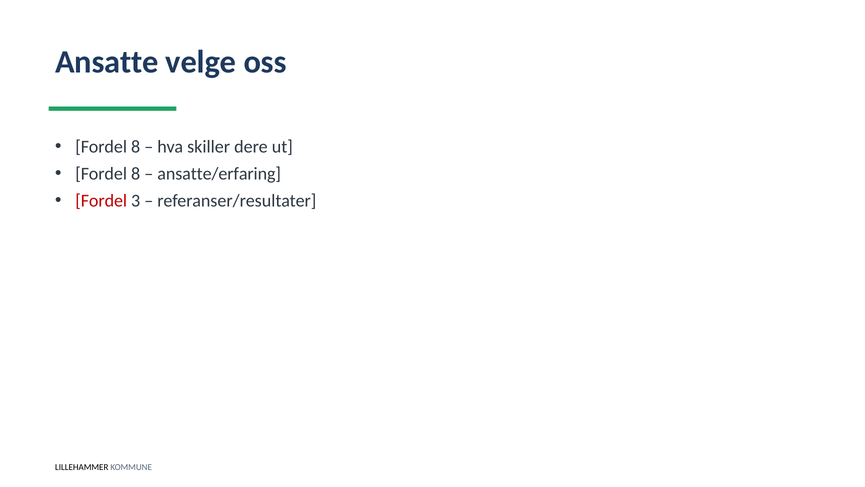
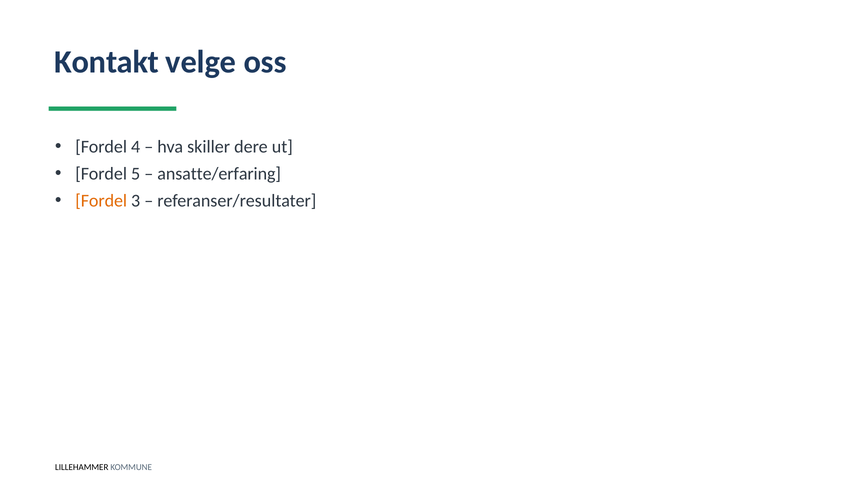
Ansatte: Ansatte -> Kontakt
8 at (136, 147): 8 -> 4
8 at (136, 174): 8 -> 5
Fordel at (101, 201) colour: red -> orange
